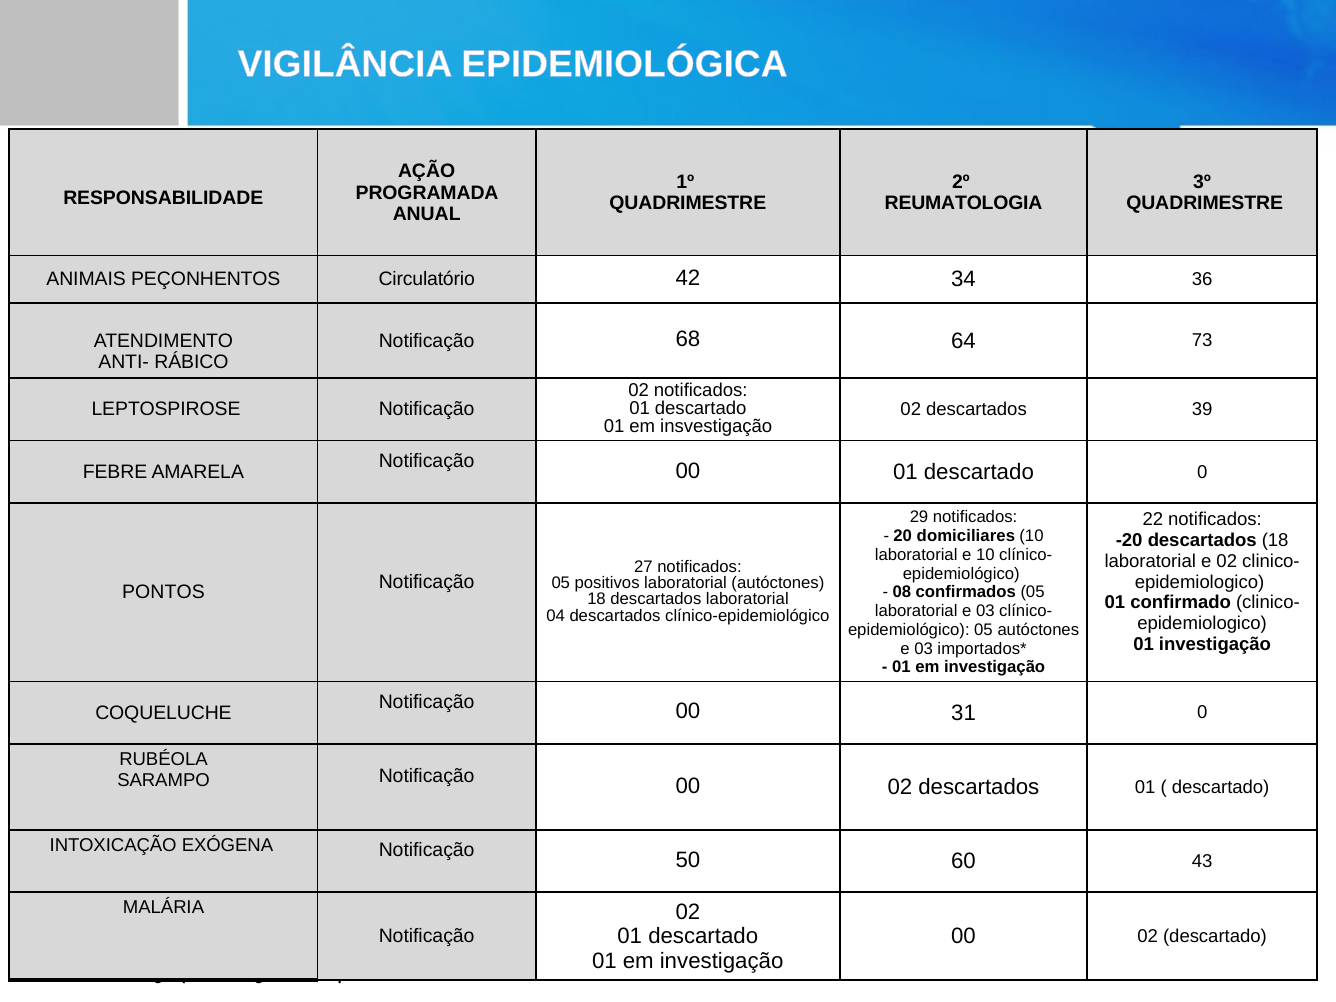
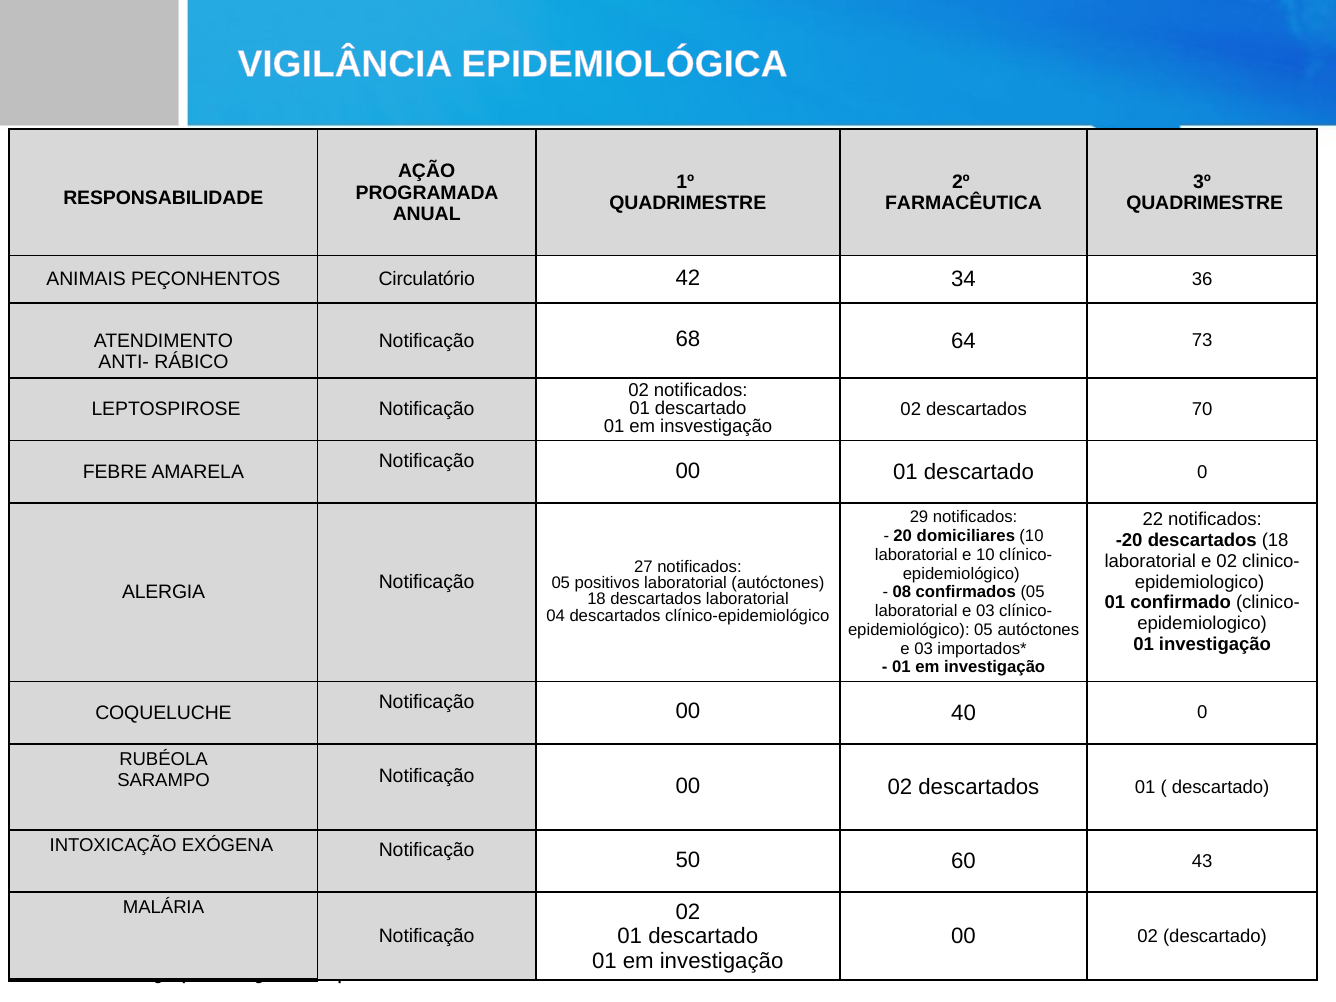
REUMATOLOGIA: REUMATOLOGIA -> FARMACÊUTICA
39: 39 -> 70
PONTOS: PONTOS -> ALERGIA
31: 31 -> 40
